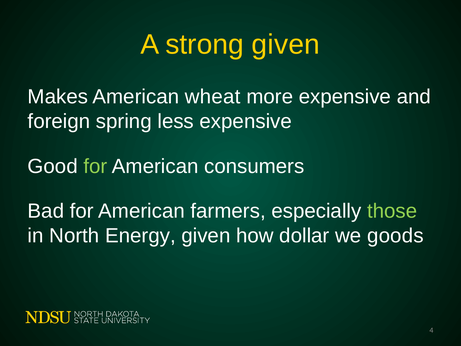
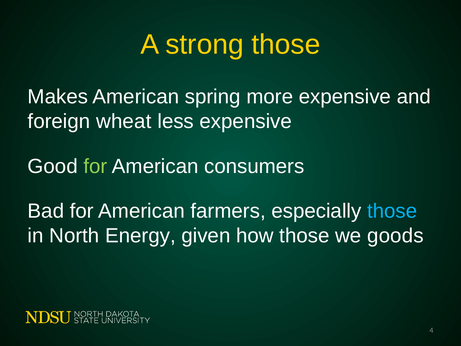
strong given: given -> those
wheat: wheat -> spring
spring: spring -> wheat
those at (392, 211) colour: light green -> light blue
how dollar: dollar -> those
